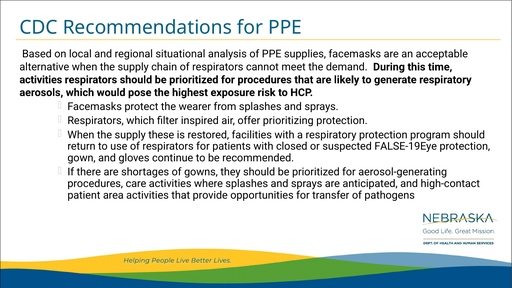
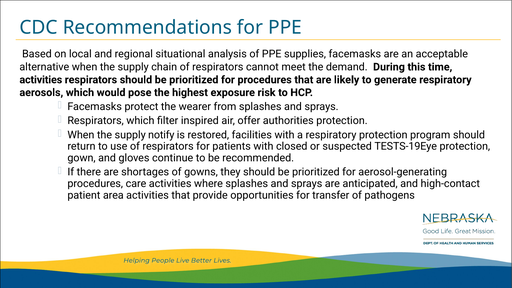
prioritizing: prioritizing -> authorities
these: these -> notify
FALSE-19Eye: FALSE-19Eye -> TESTS-19Eye
